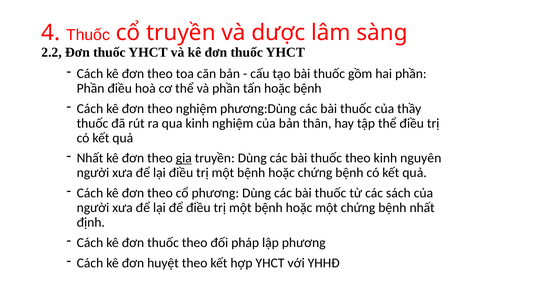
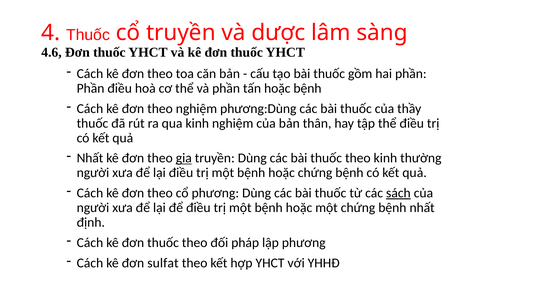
2.2: 2.2 -> 4.6
nguyên: nguyên -> thường
sách underline: none -> present
huyệt: huyệt -> sulfat
